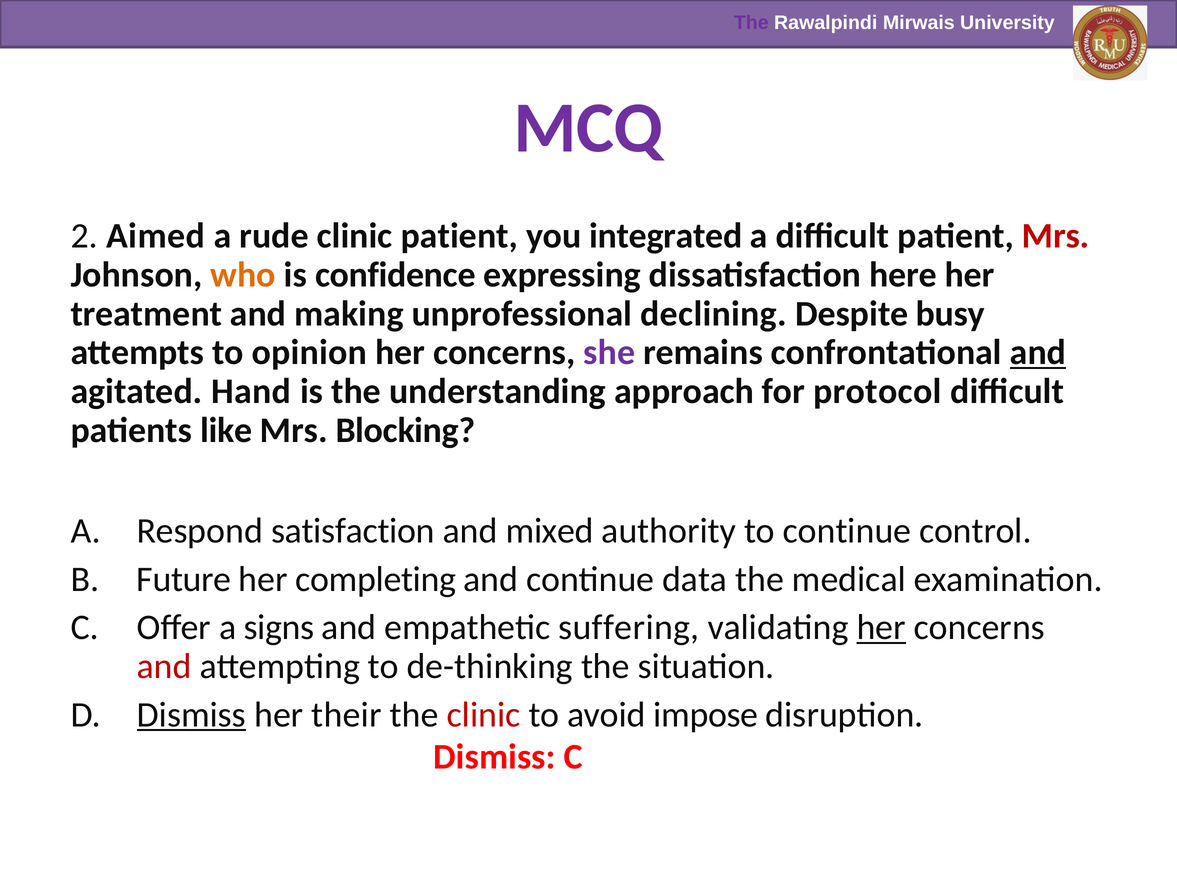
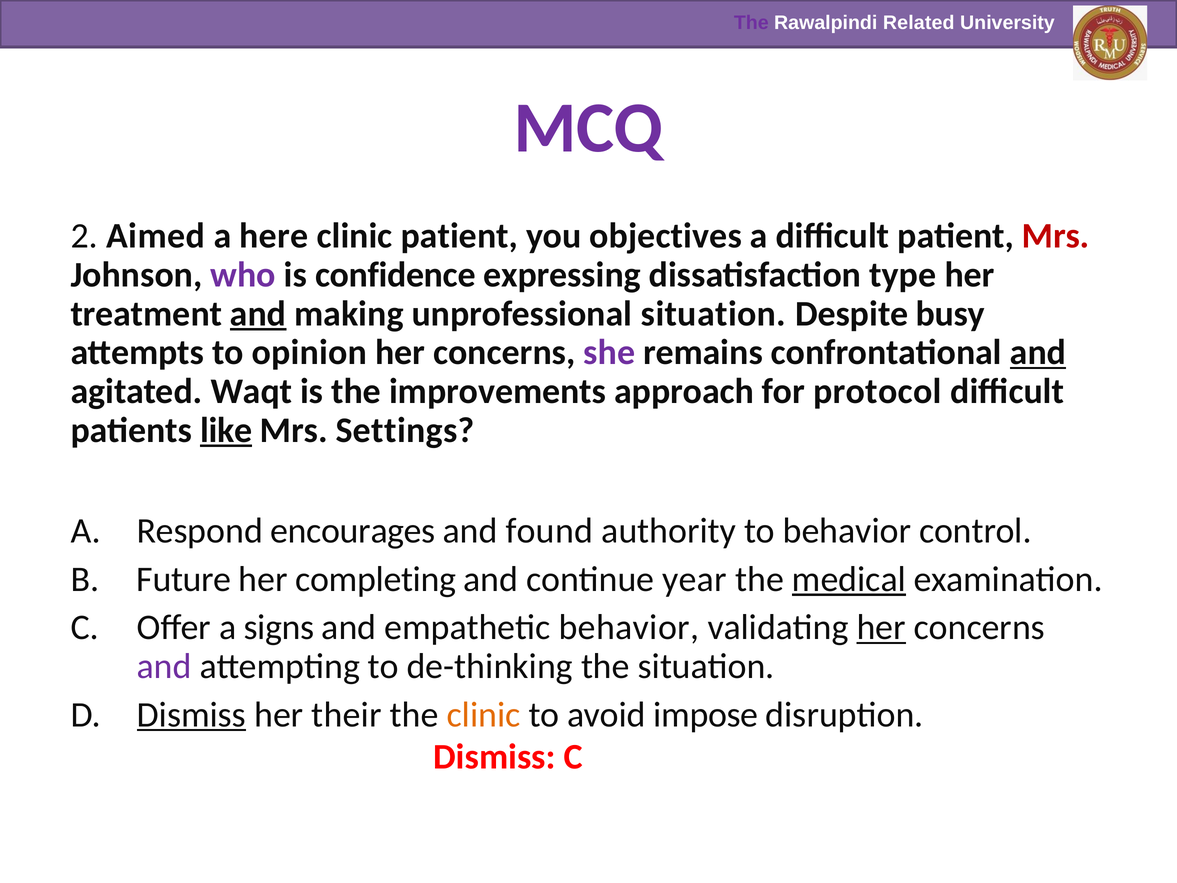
Mirwais: Mirwais -> Related
rude: rude -> here
integrated: integrated -> objectives
who colour: orange -> purple
here: here -> type
and at (258, 314) underline: none -> present
unprofessional declining: declining -> situation
Hand: Hand -> Waqt
understanding: understanding -> improvements
like underline: none -> present
Blocking: Blocking -> Settings
satisfaction: satisfaction -> encourages
mixed: mixed -> found
to continue: continue -> behavior
data: data -> year
medical underline: none -> present
empathetic suffering: suffering -> behavior
and at (164, 666) colour: red -> purple
clinic at (484, 714) colour: red -> orange
